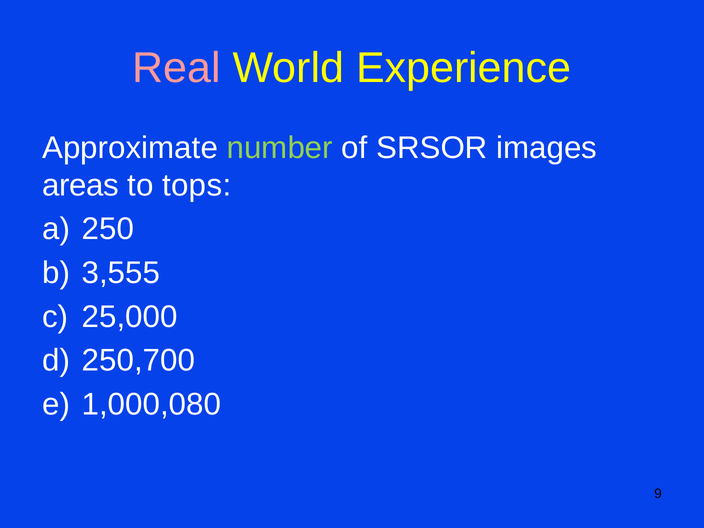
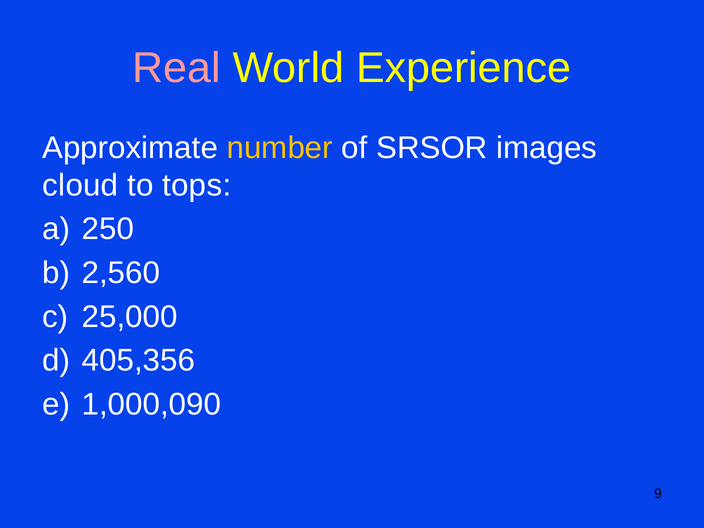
number colour: light green -> yellow
areas: areas -> cloud
3,555: 3,555 -> 2,560
250,700: 250,700 -> 405,356
1,000,080: 1,000,080 -> 1,000,090
